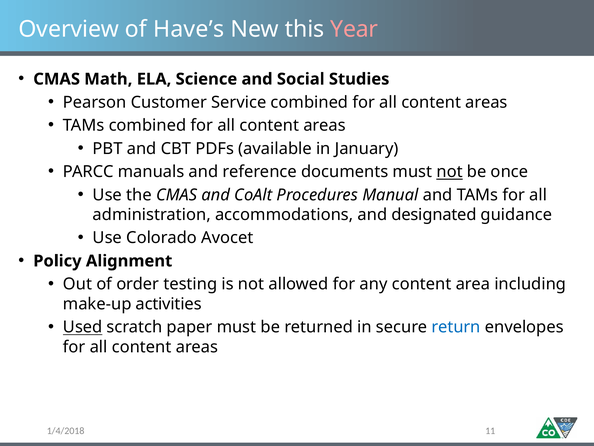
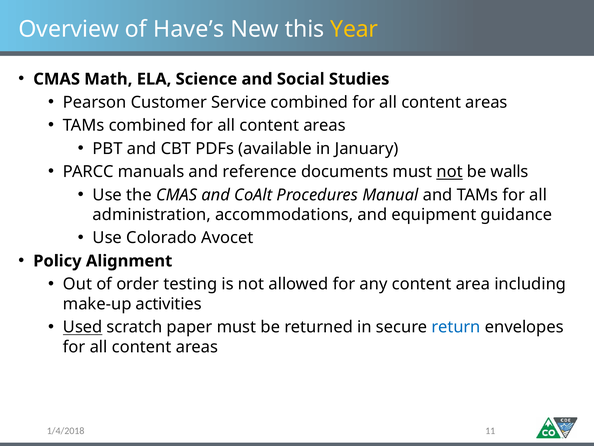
Year colour: pink -> yellow
once: once -> walls
designated: designated -> equipment
